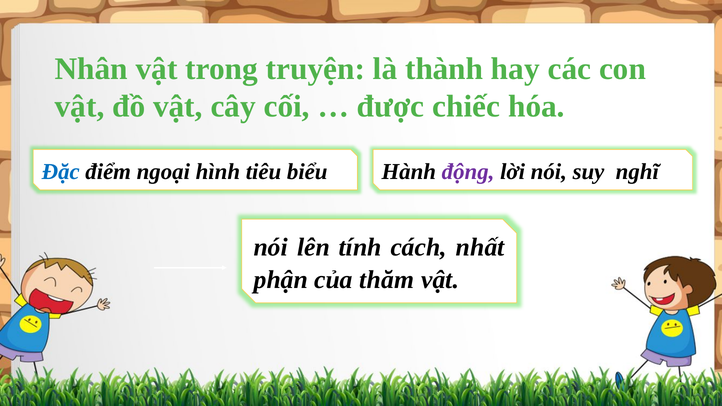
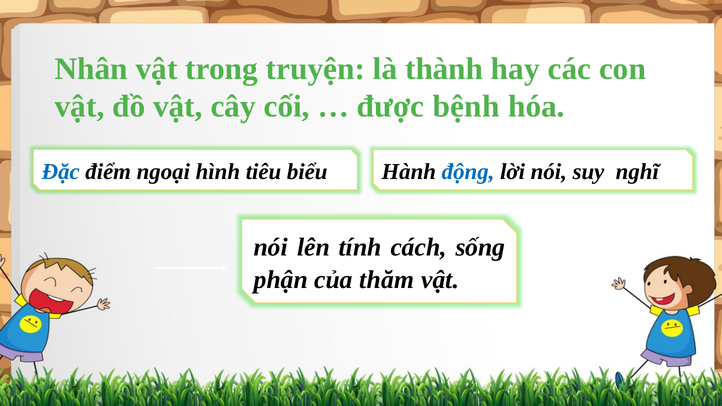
chiếc: chiếc -> bệnh
động colour: purple -> blue
nhất: nhất -> sống
